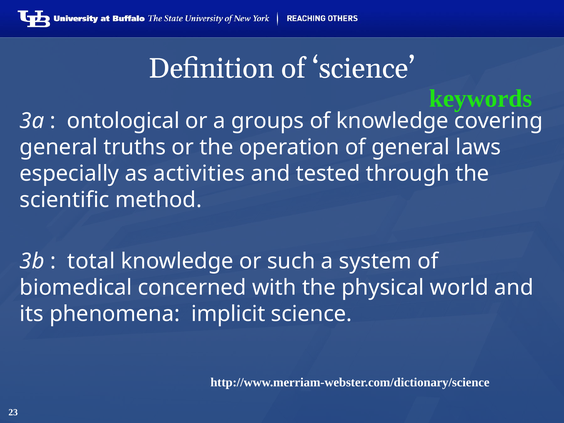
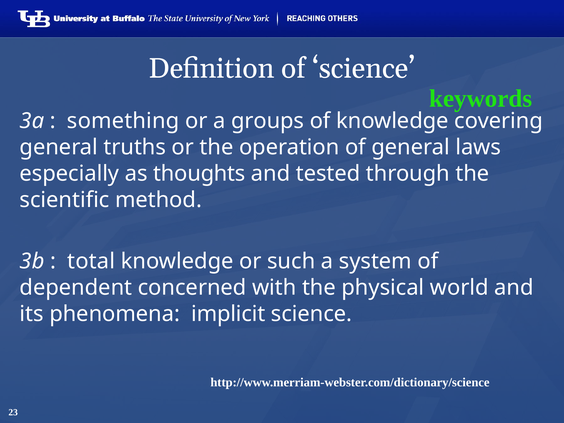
ontological: ontological -> something
activities: activities -> thoughts
biomedical: biomedical -> dependent
